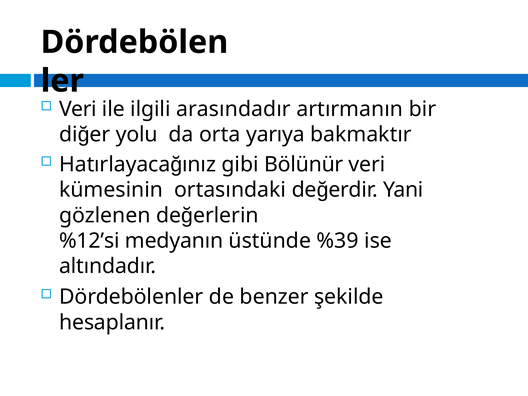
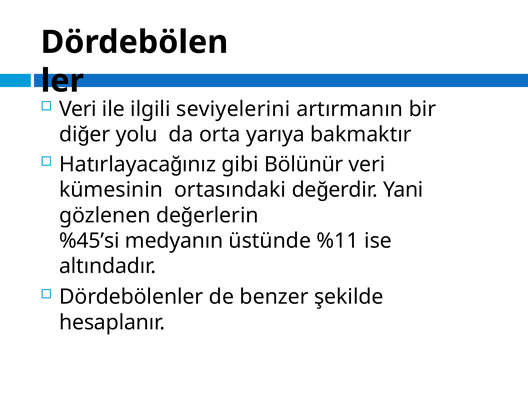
arasındadır: arasındadır -> seviyelerini
%12’si: %12’si -> %45’si
%39: %39 -> %11
